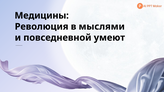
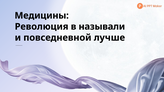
мыслями: мыслями -> называли
умеют: умеют -> лучше
